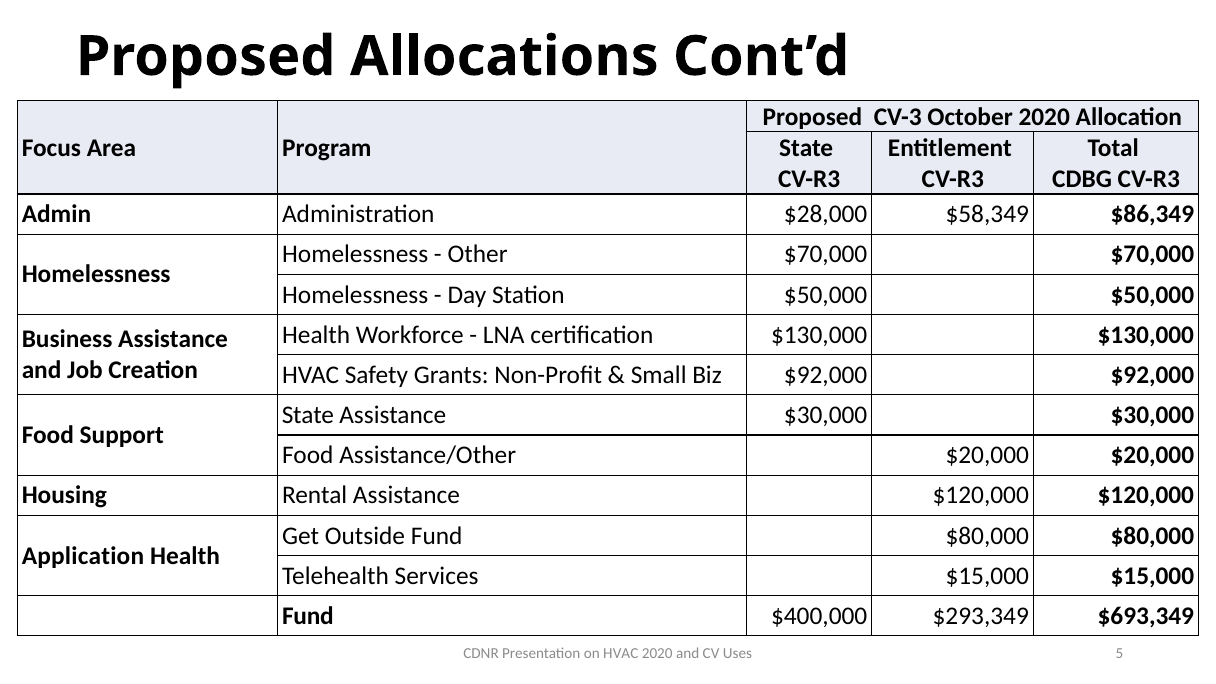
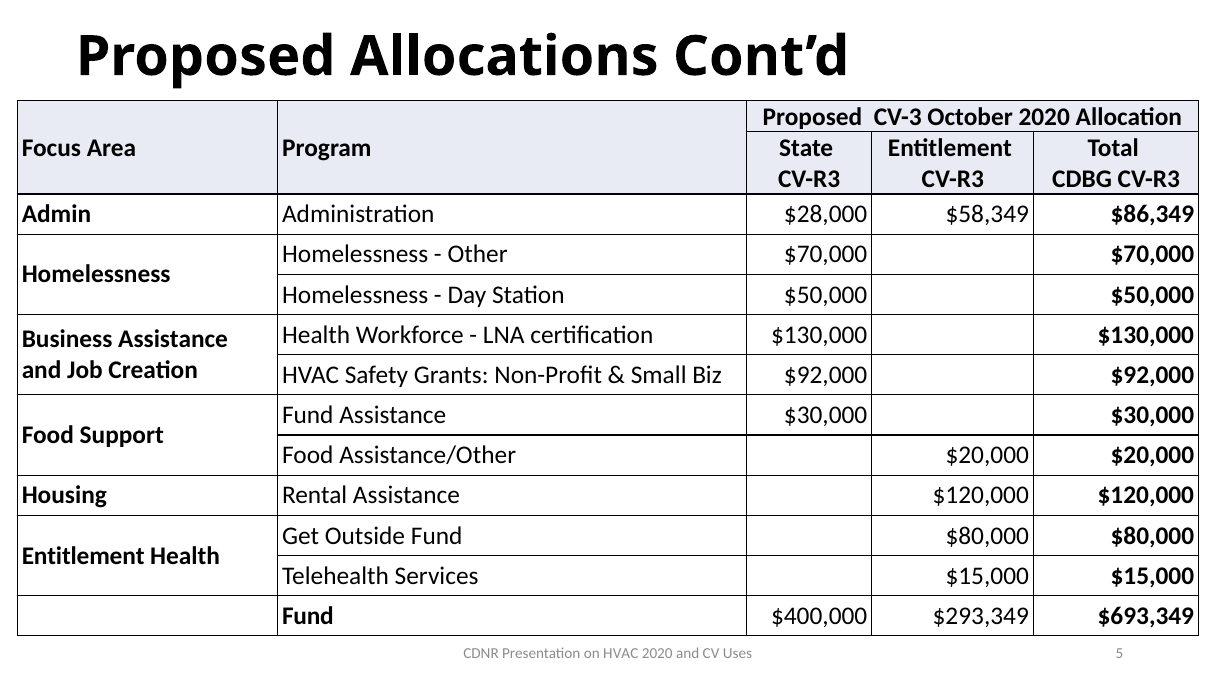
State at (308, 415): State -> Fund
Application at (83, 556): Application -> Entitlement
